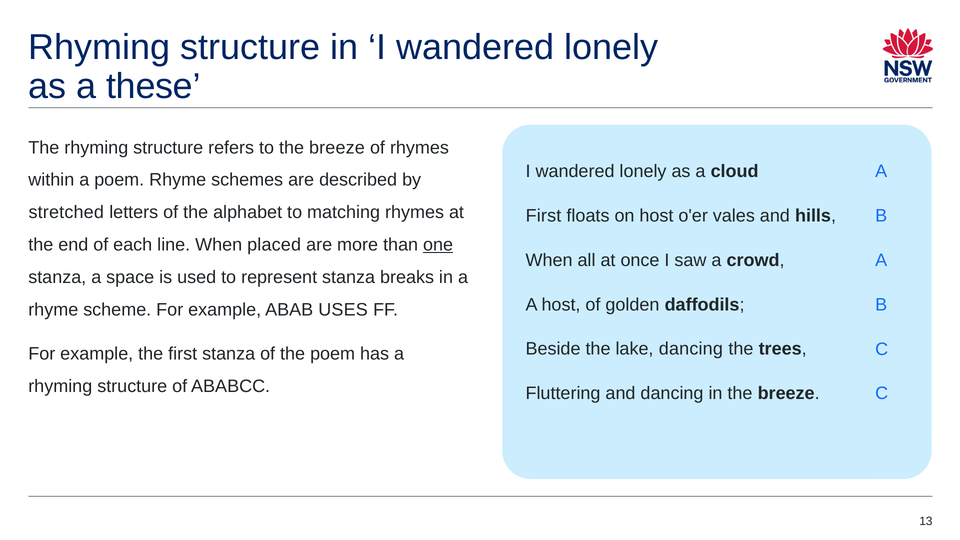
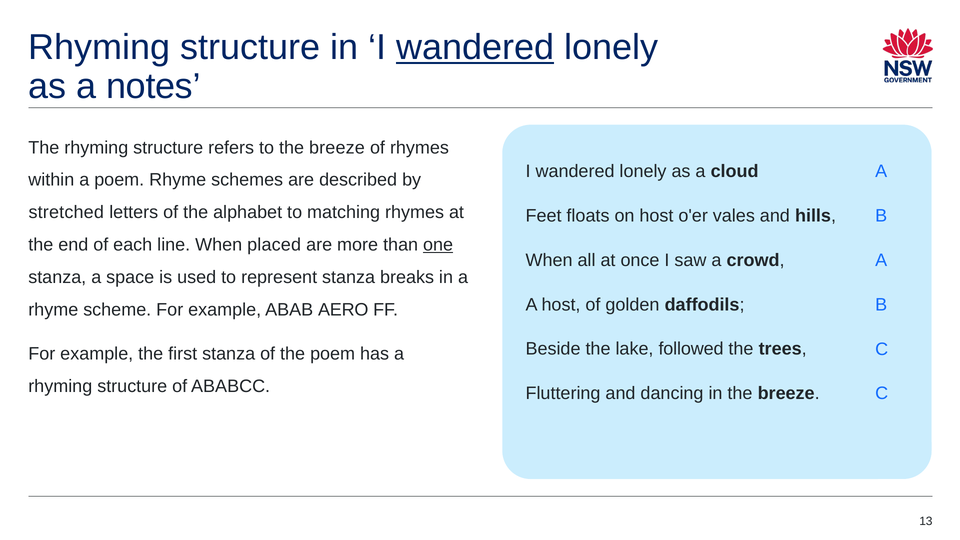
wandered at (475, 48) underline: none -> present
these: these -> notes
First at (543, 216): First -> Feet
USES: USES -> AERO
lake dancing: dancing -> followed
